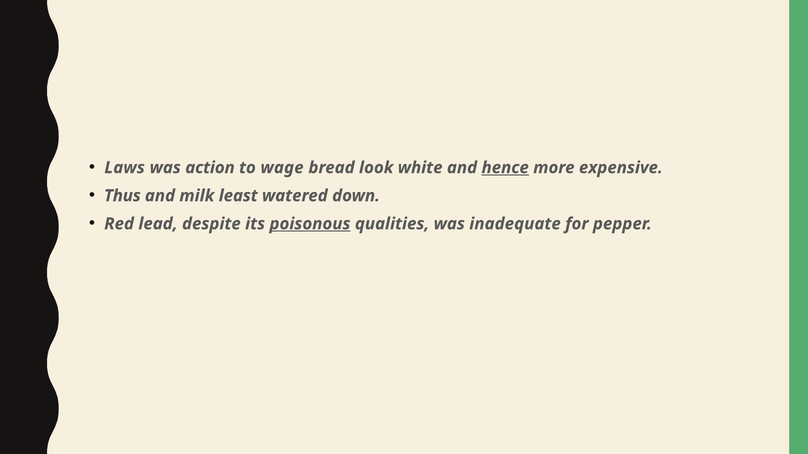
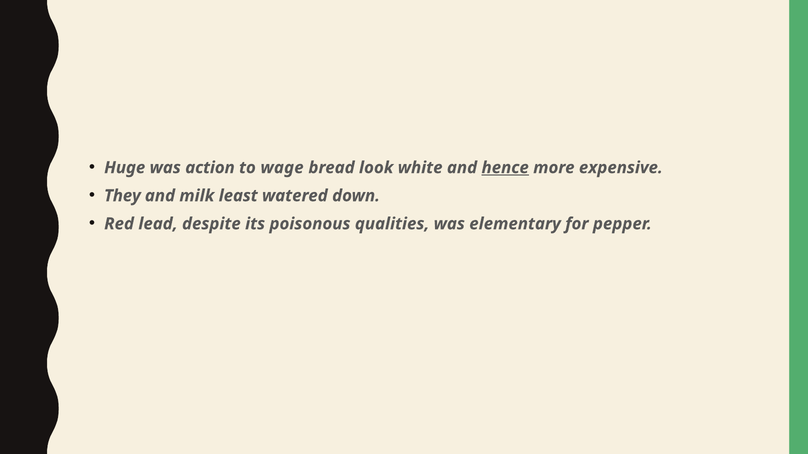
Laws: Laws -> Huge
Thus: Thus -> They
poisonous underline: present -> none
inadequate: inadequate -> elementary
